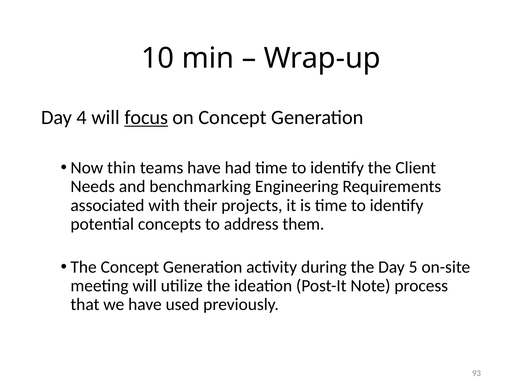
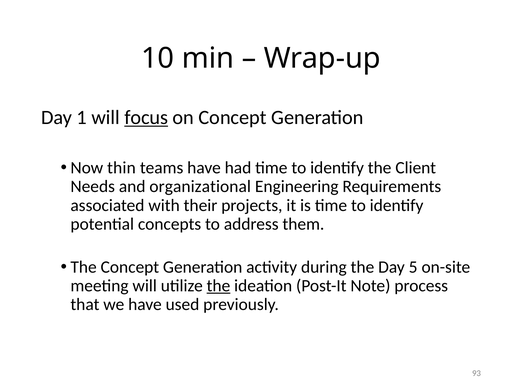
4: 4 -> 1
benchmarking: benchmarking -> organizational
the at (218, 286) underline: none -> present
